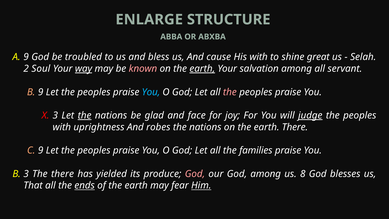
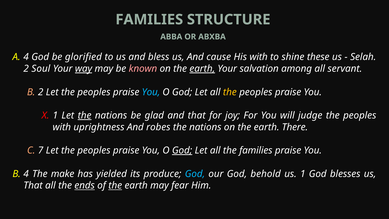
ENLARGE at (149, 20): ENLARGE -> FAMILIES
9 at (26, 57): 9 -> 4
troubled: troubled -> glorified
great: great -> these
9 at (41, 92): 9 -> 2
the at (230, 92) colour: pink -> yellow
3 at (55, 115): 3 -> 1
and face: face -> that
judge underline: present -> none
9 at (41, 150): 9 -> 7
God at (182, 150) underline: none -> present
3 at (26, 174): 3 -> 4
The there: there -> make
God at (195, 174) colour: pink -> light blue
God among: among -> behold
us 8: 8 -> 1
the at (115, 185) underline: none -> present
Him underline: present -> none
